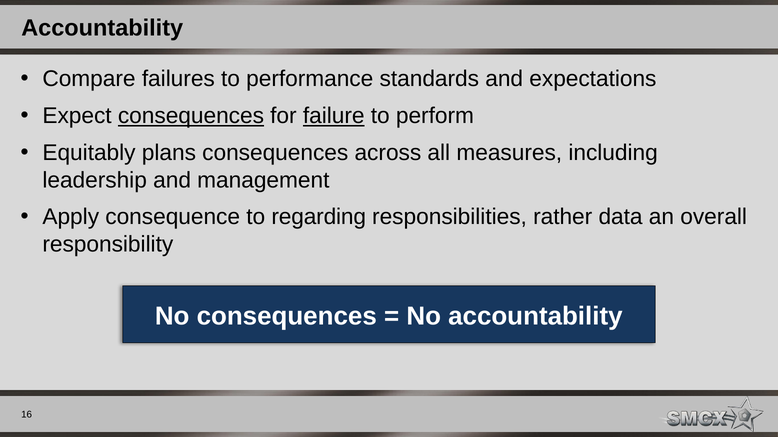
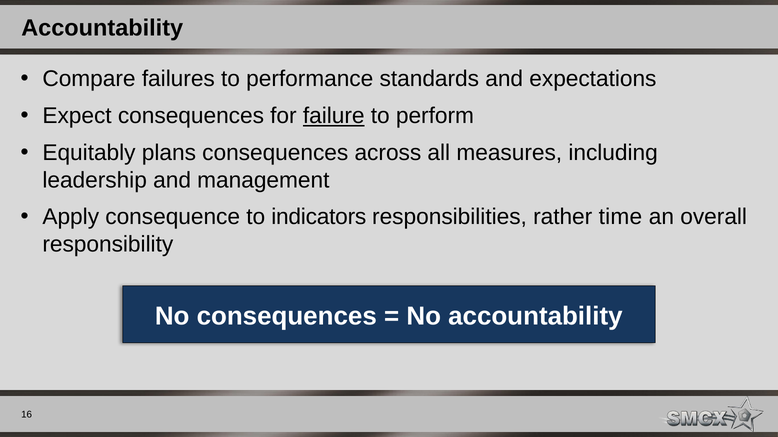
consequences at (191, 116) underline: present -> none
regarding: regarding -> indicators
data: data -> time
